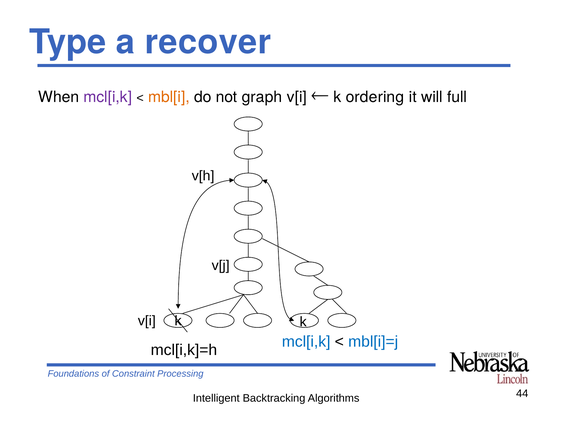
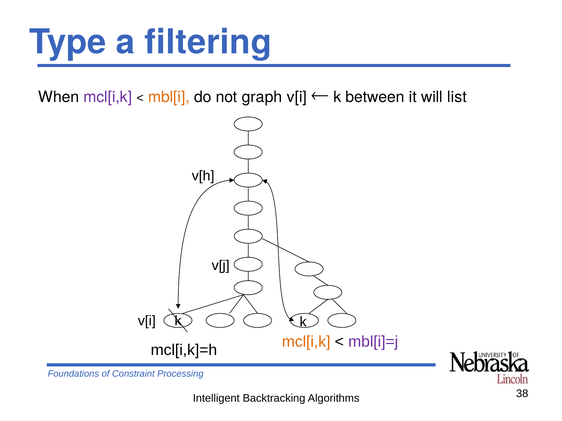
recover: recover -> filtering
ordering: ordering -> between
full: full -> list
mcl[i,k at (306, 342) colour: blue -> orange
mbl[i]=j colour: blue -> purple
44: 44 -> 38
